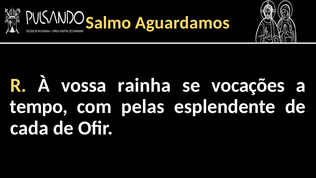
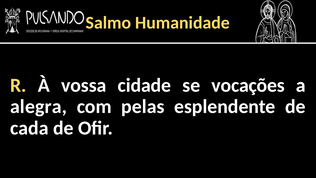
Aguardamos: Aguardamos -> Humanidade
rainha: rainha -> cidade
tempo: tempo -> alegra
